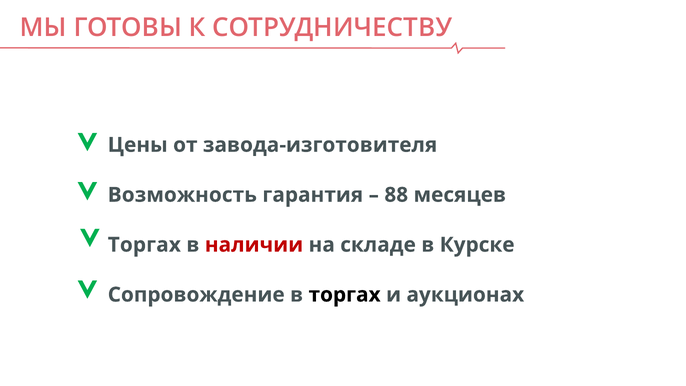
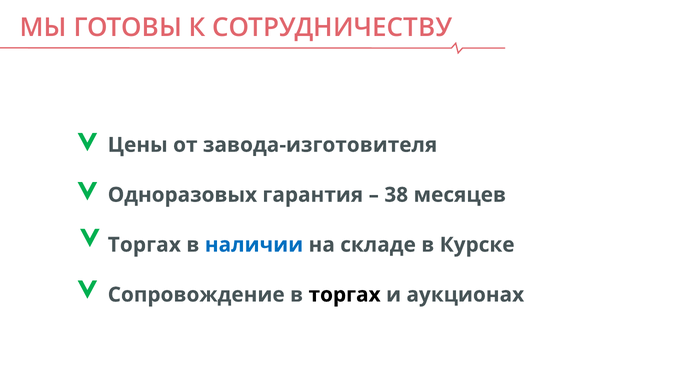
Возможность: Возможность -> Одноразовых
88: 88 -> 38
наличии colour: red -> blue
